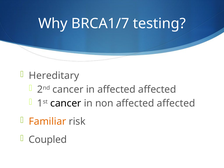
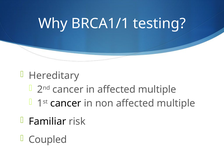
BRCA1/7: BRCA1/7 -> BRCA1/1
in affected affected: affected -> multiple
non affected affected: affected -> multiple
Familiar colour: orange -> black
